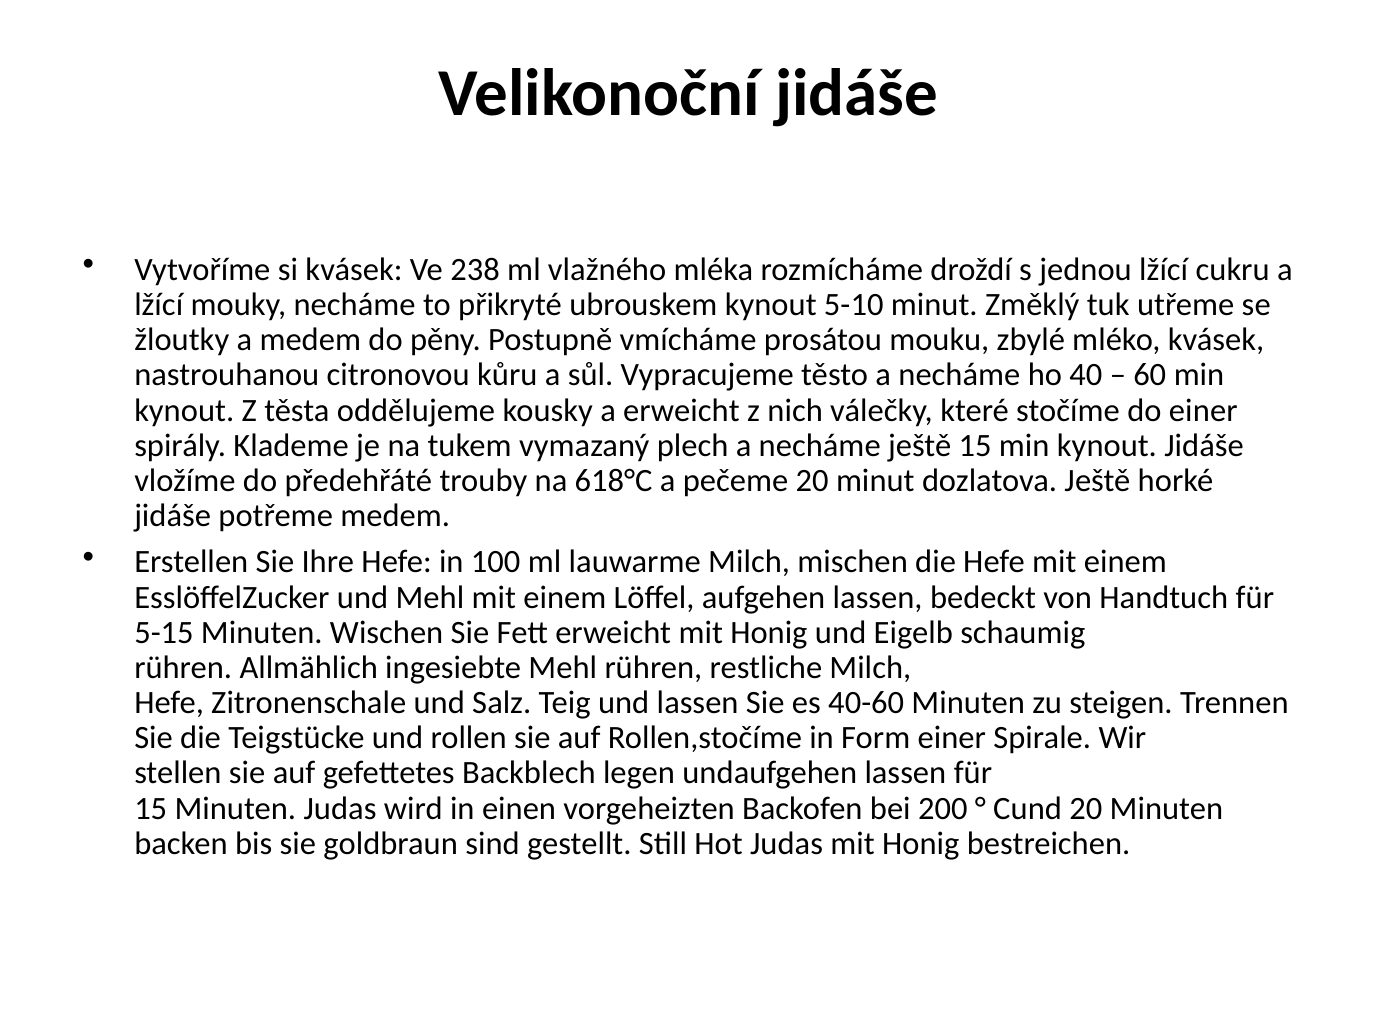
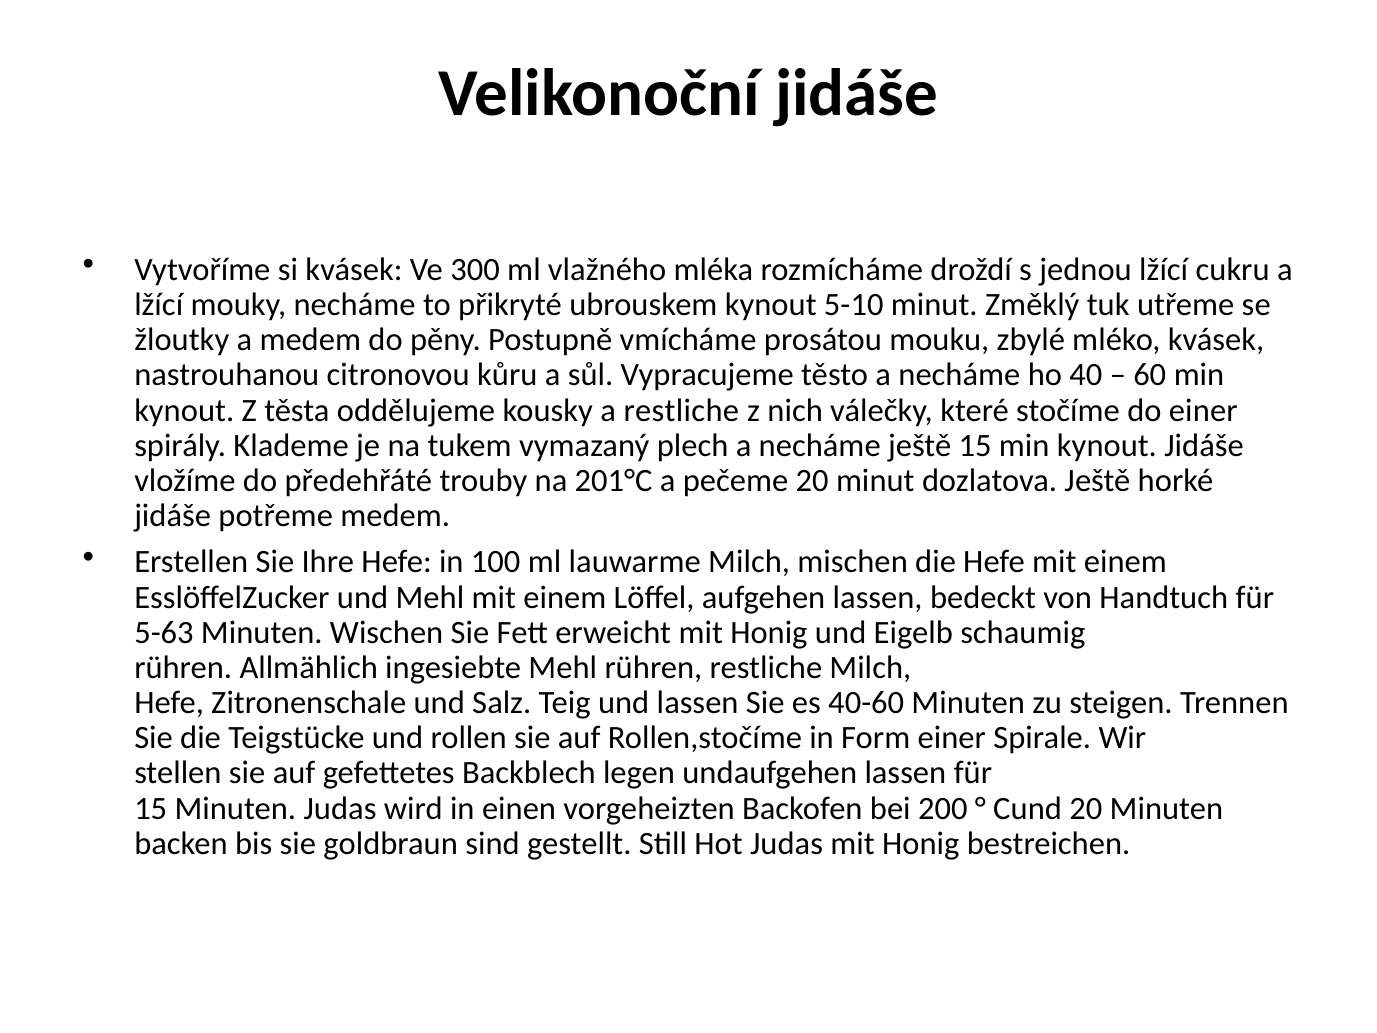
238: 238 -> 300
a erweicht: erweicht -> restliche
618°C: 618°C -> 201°C
5-15: 5-15 -> 5-63
